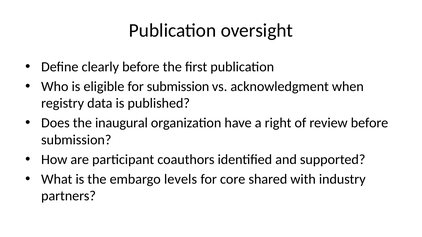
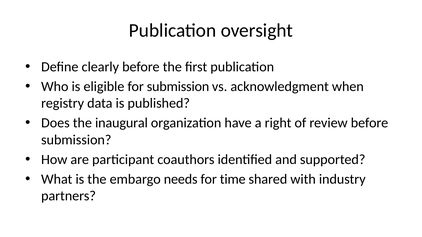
levels: levels -> needs
core: core -> time
